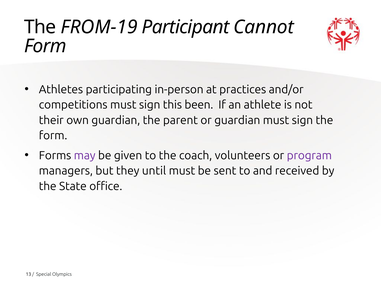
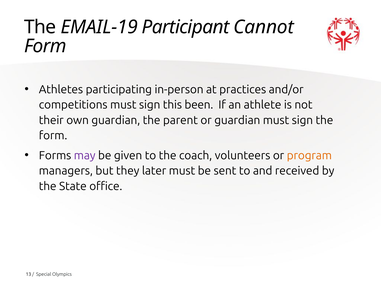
FROM-19: FROM-19 -> EMAIL-19
program colour: purple -> orange
until: until -> later
